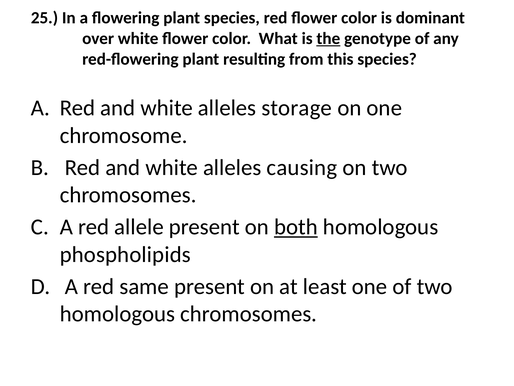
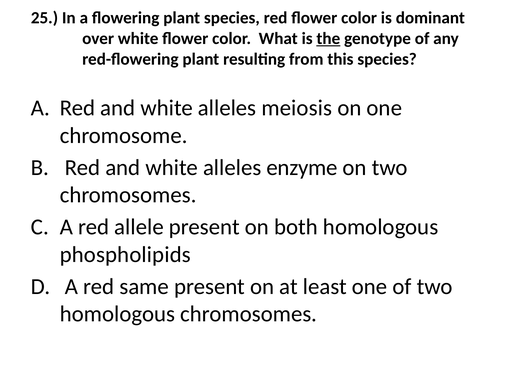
storage: storage -> meiosis
causing: causing -> enzyme
both underline: present -> none
